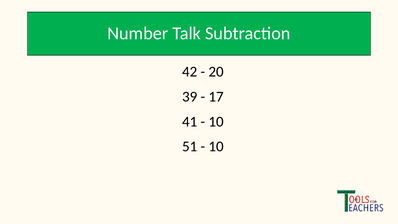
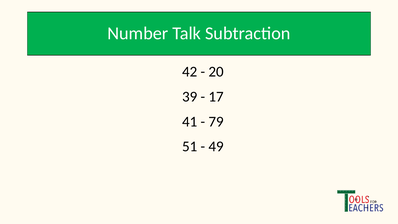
10 at (216, 122): 10 -> 79
10 at (216, 146): 10 -> 49
